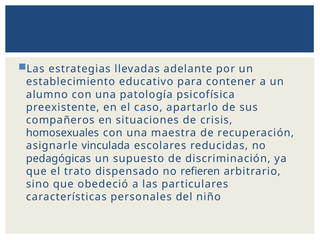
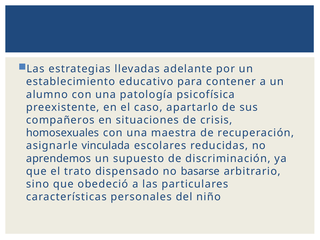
pedagógicas: pedagógicas -> aprendemos
refieren: refieren -> basarse
